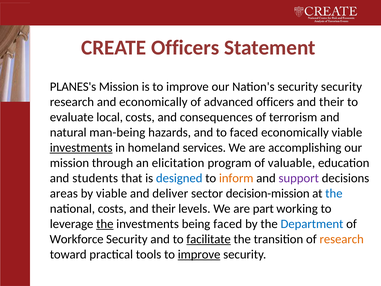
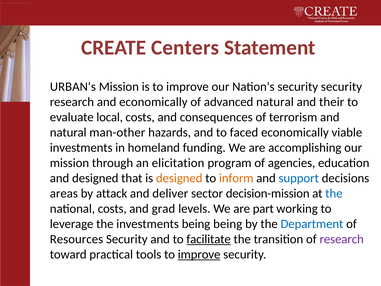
CREATE Officers: Officers -> Centers
PLANES's: PLANES's -> URBAN's
advanced officers: officers -> natural
man-being: man-being -> man-other
investments at (81, 148) underline: present -> none
services: services -> funding
valuable: valuable -> agencies
and students: students -> designed
designed at (179, 178) colour: blue -> orange
support colour: purple -> blue
by viable: viable -> attack
their at (164, 209): their -> grad
the at (105, 224) underline: present -> none
being faced: faced -> being
Workforce: Workforce -> Resources
research at (342, 239) colour: orange -> purple
